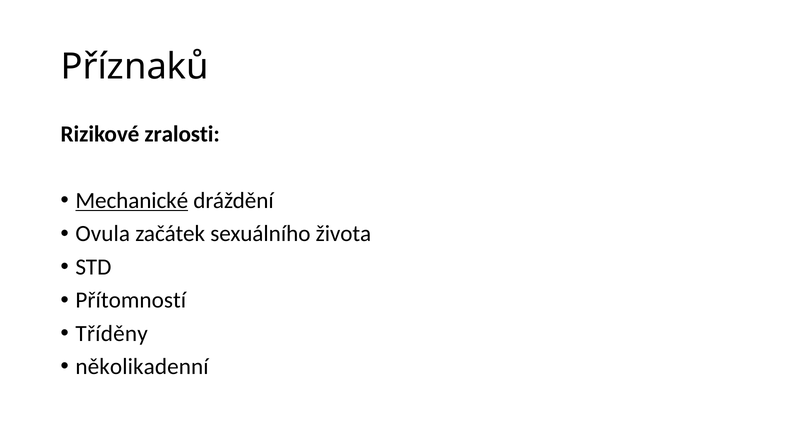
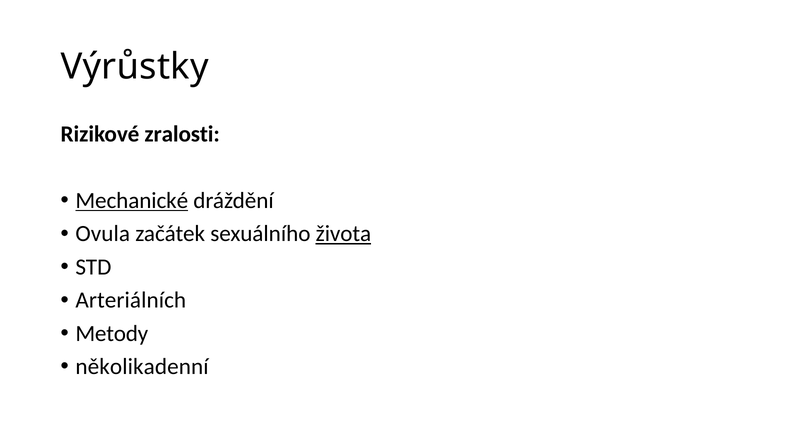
Příznaků: Příznaků -> Výrůstky
života underline: none -> present
Přítomností: Přítomností -> Arteriálních
Tříděny: Tříděny -> Metody
